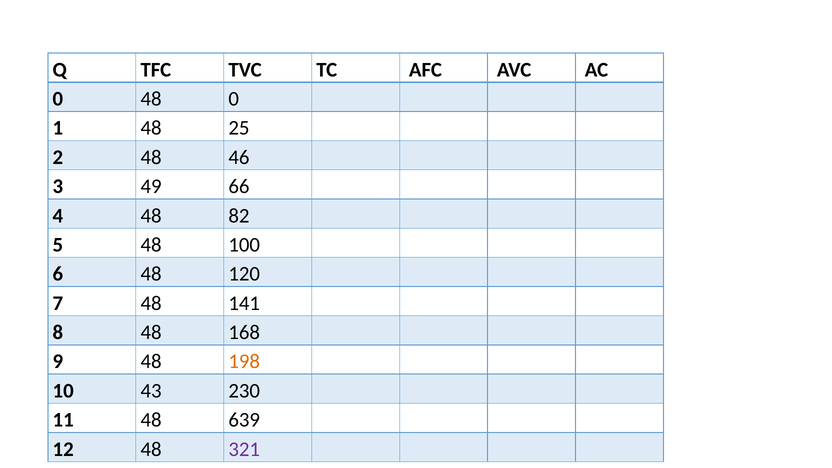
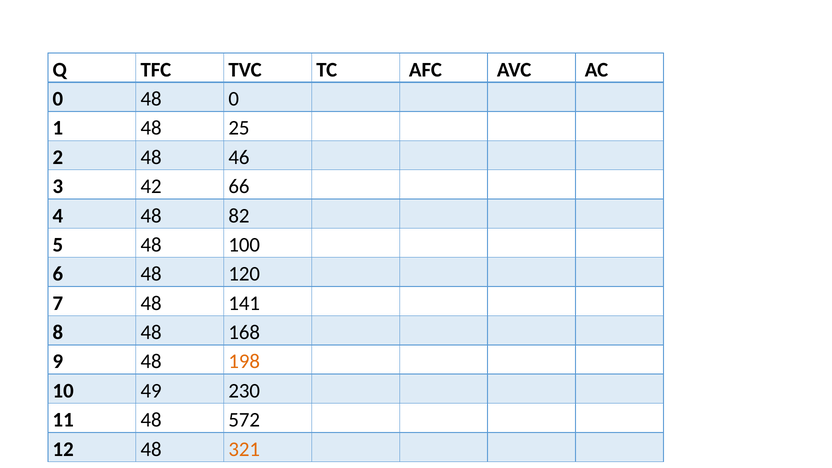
49: 49 -> 42
43: 43 -> 49
639: 639 -> 572
321 colour: purple -> orange
